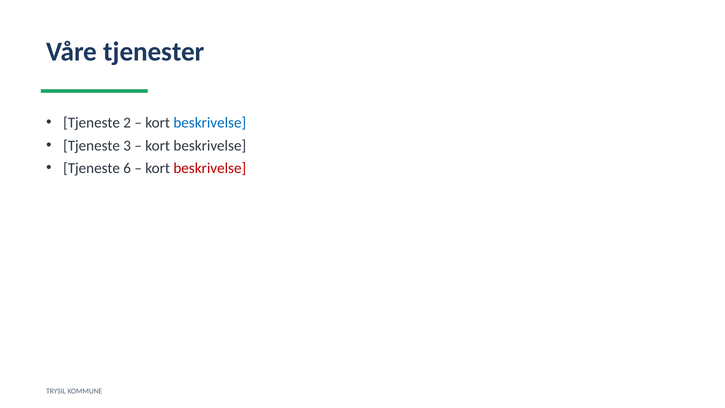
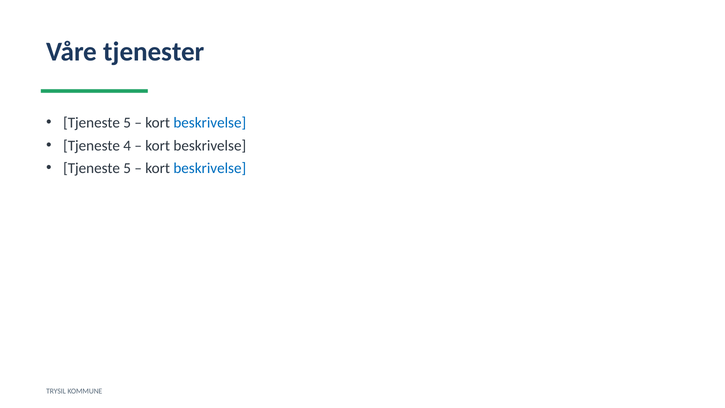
2 at (127, 123): 2 -> 5
3: 3 -> 4
6 at (127, 168): 6 -> 5
beskrivelse at (210, 168) colour: red -> blue
